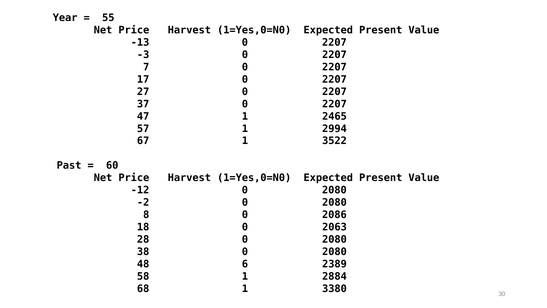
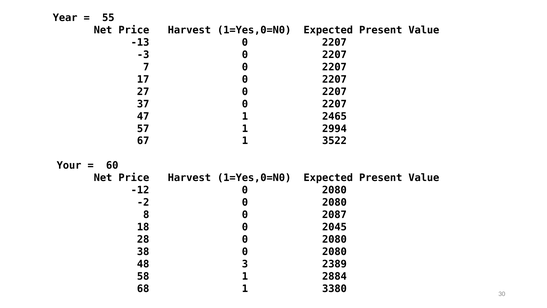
Past: Past -> Your
2086: 2086 -> 2087
2063: 2063 -> 2045
6: 6 -> 3
